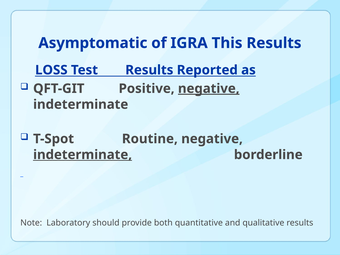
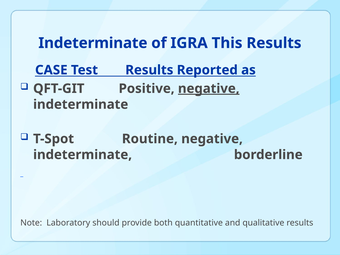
Asymptomatic at (93, 43): Asymptomatic -> Indeterminate
LOSS: LOSS -> CASE
indeterminate at (83, 155) underline: present -> none
